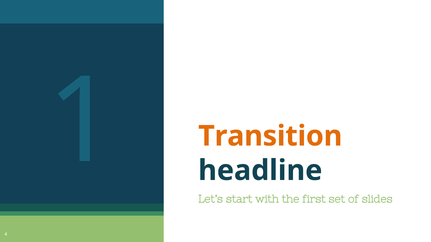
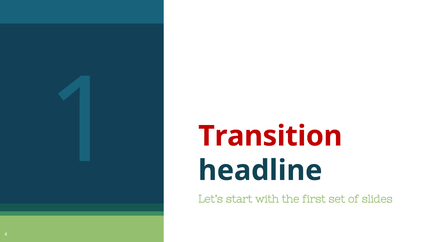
Transition colour: orange -> red
